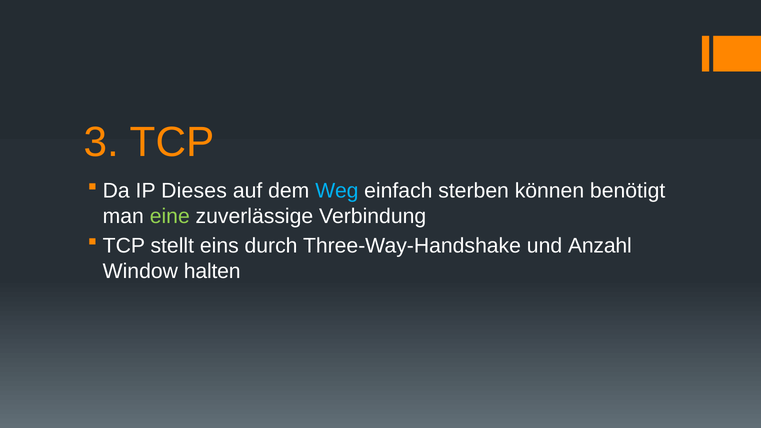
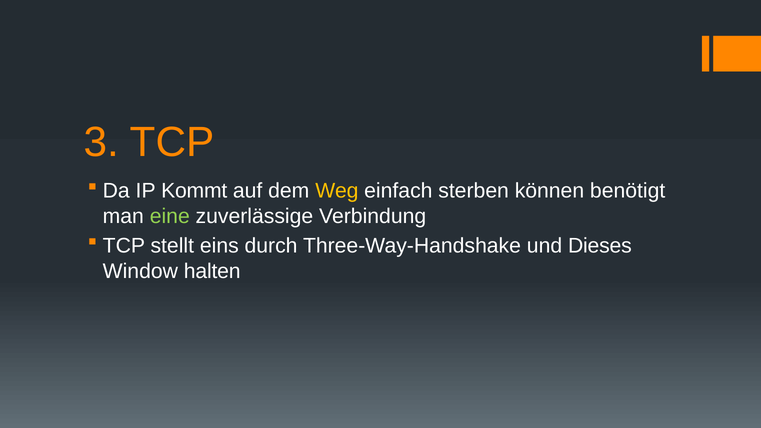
Dieses: Dieses -> Kommt
Weg colour: light blue -> yellow
Anzahl: Anzahl -> Dieses
